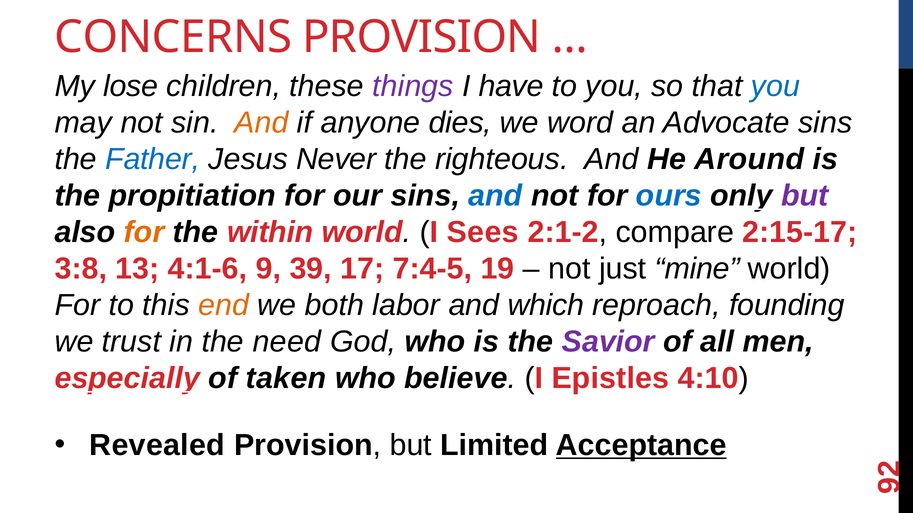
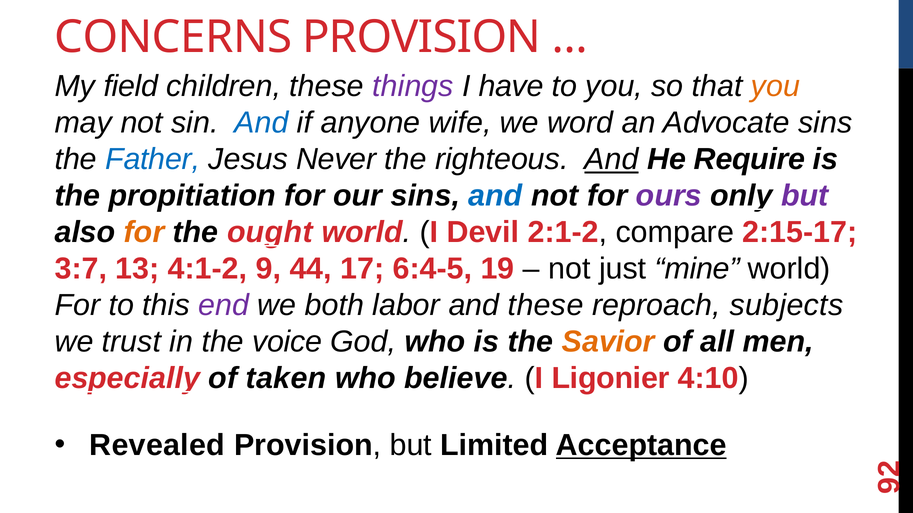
lose: lose -> field
you at (776, 87) colour: blue -> orange
And at (261, 123) colour: orange -> blue
dies: dies -> wife
And at (611, 160) underline: none -> present
Around: Around -> Require
ours colour: blue -> purple
within: within -> ought
Sees: Sees -> Devil
3:8: 3:8 -> 3:7
4:1-6: 4:1-6 -> 4:1-2
39: 39 -> 44
7:4-5: 7:4-5 -> 6:4-5
end colour: orange -> purple
and which: which -> these
founding: founding -> subjects
need: need -> voice
Savior colour: purple -> orange
Epistles: Epistles -> Ligonier
